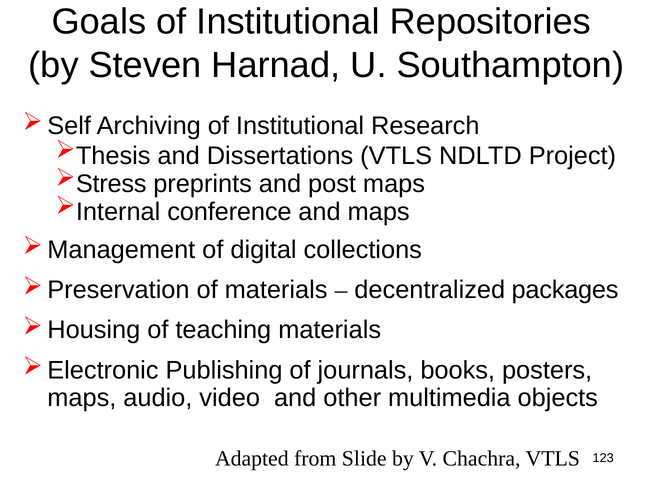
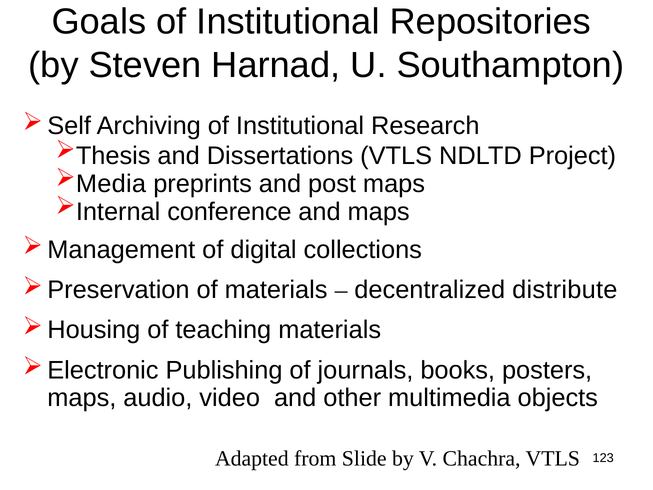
Stress: Stress -> Media
packages: packages -> distribute
